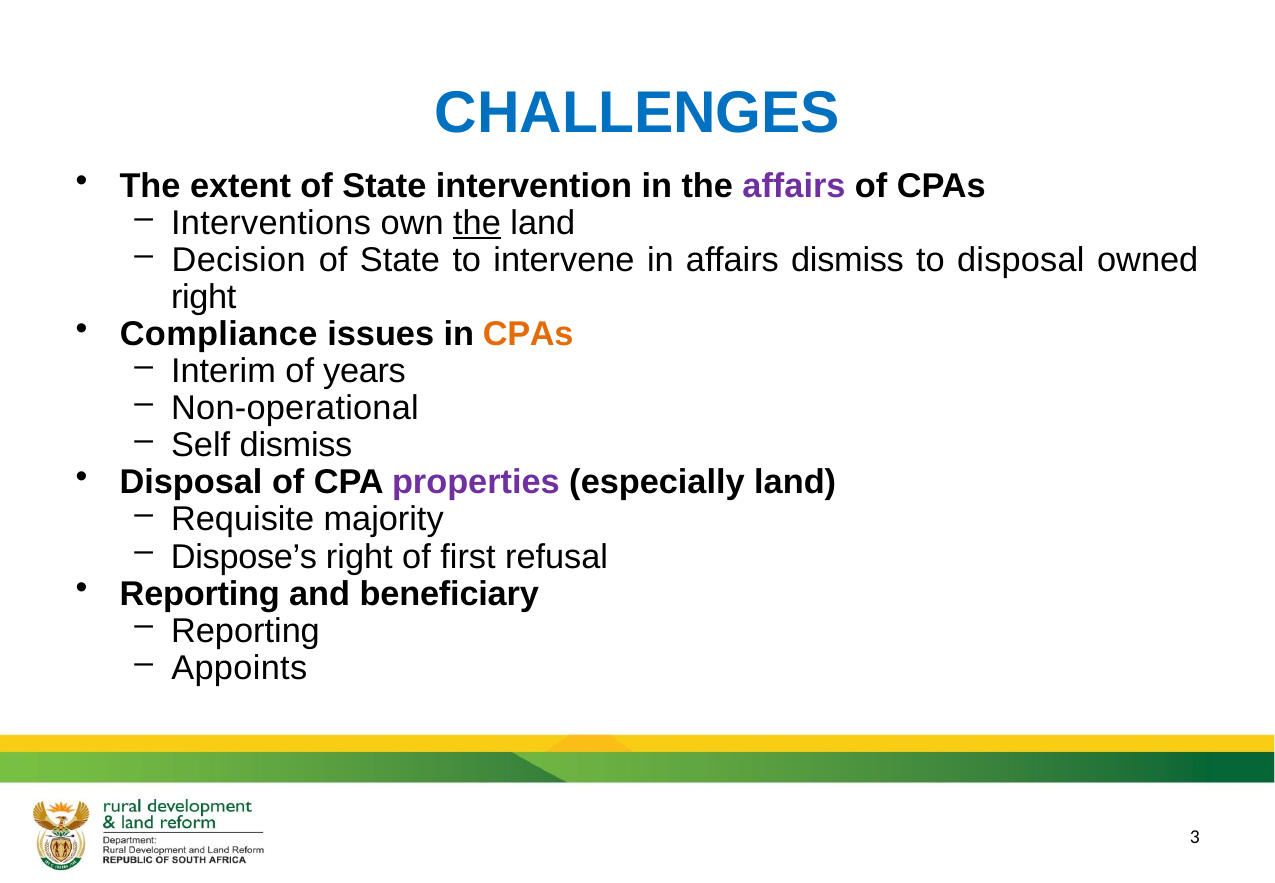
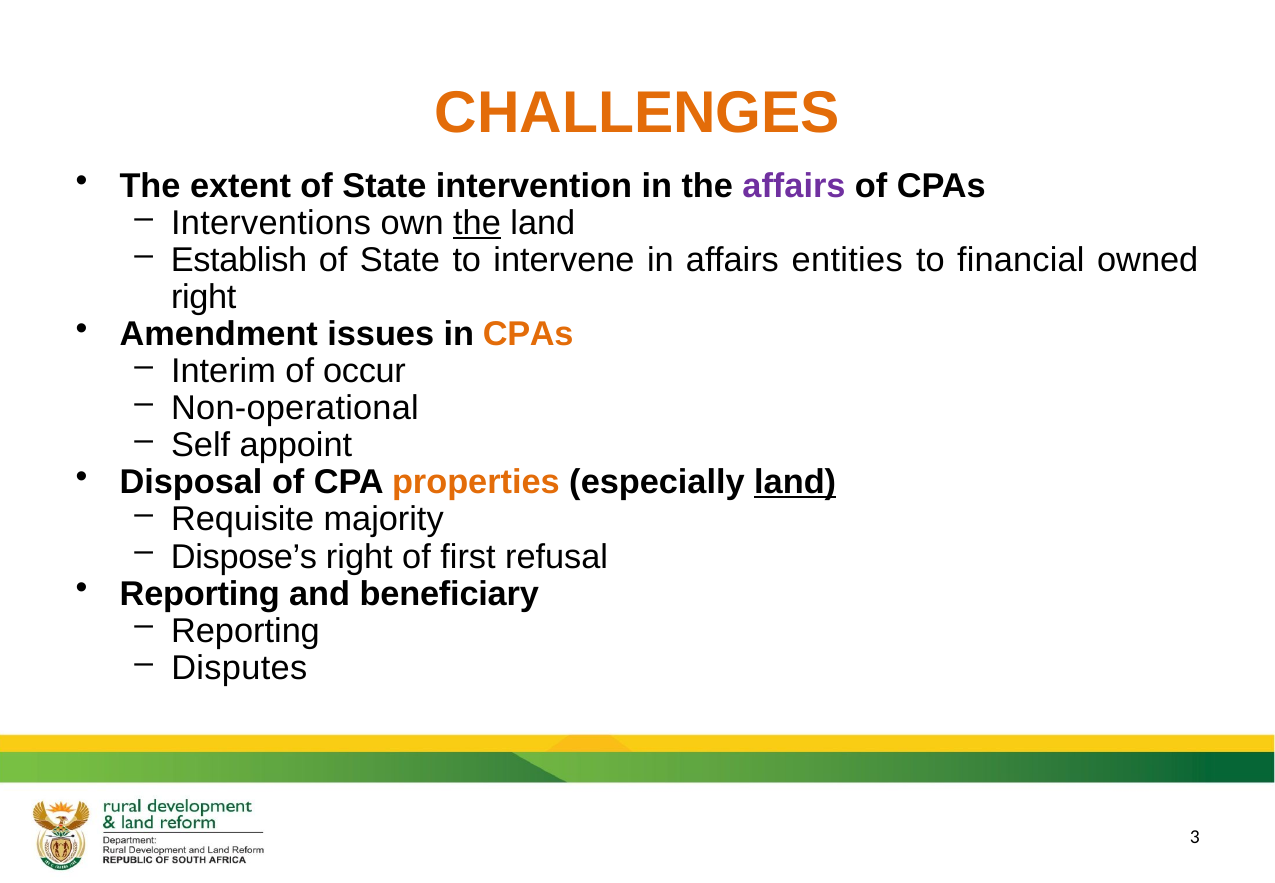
CHALLENGES colour: blue -> orange
Decision: Decision -> Establish
affairs dismiss: dismiss -> entities
to disposal: disposal -> financial
Compliance: Compliance -> Amendment
years: years -> occur
Self dismiss: dismiss -> appoint
properties colour: purple -> orange
land at (795, 482) underline: none -> present
Appoints: Appoints -> Disputes
